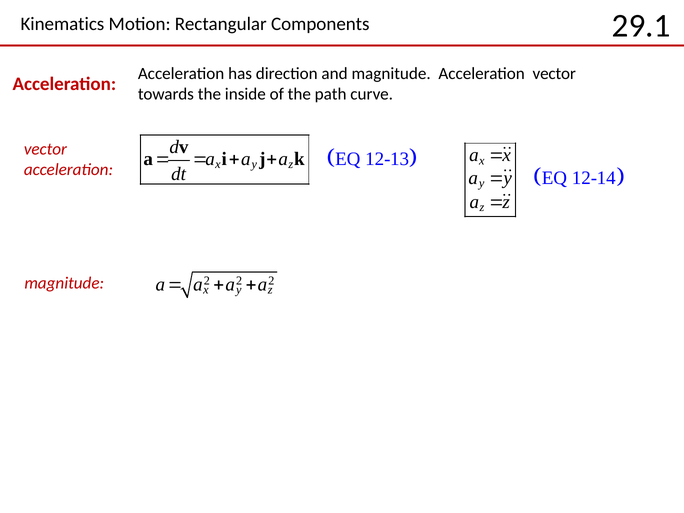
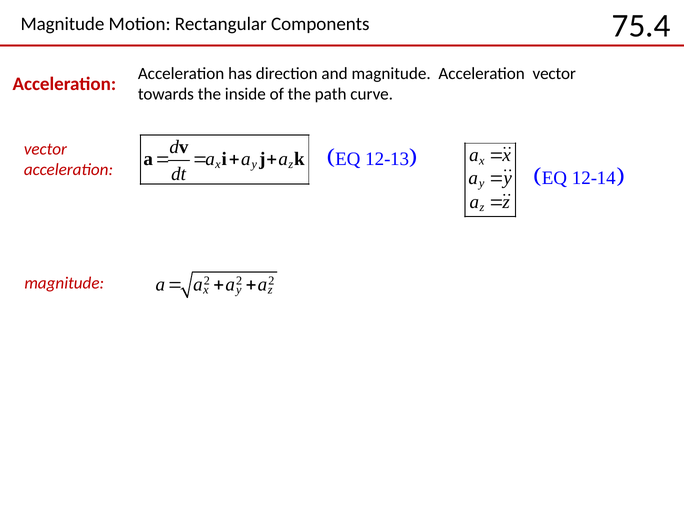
Kinematics at (62, 24): Kinematics -> Magnitude
29.1: 29.1 -> 75.4
